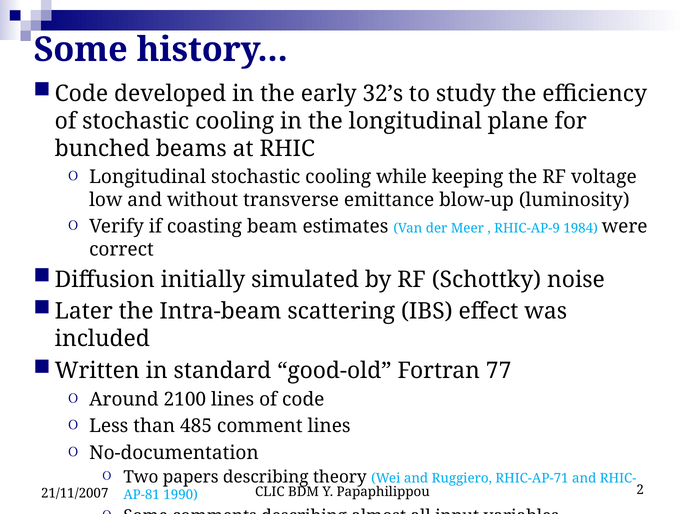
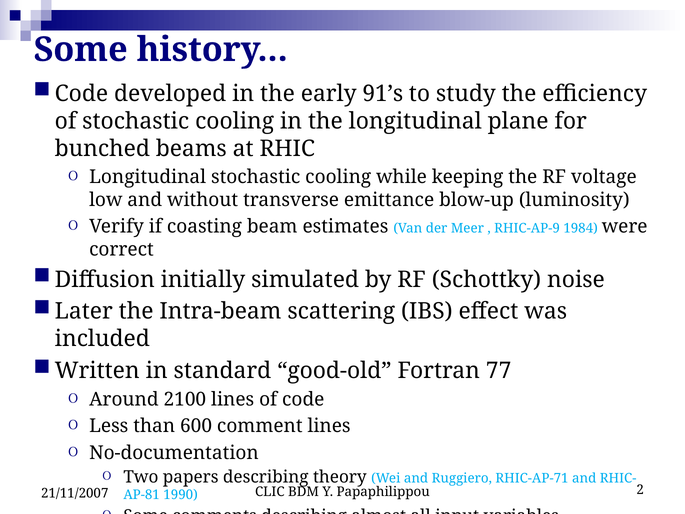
32’s: 32’s -> 91’s
485: 485 -> 600
